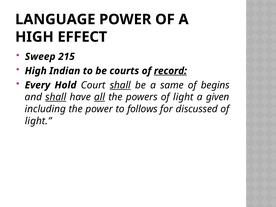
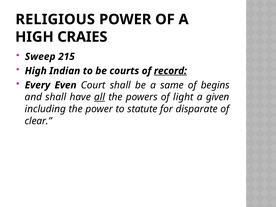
LANGUAGE: LANGUAGE -> RELIGIOUS
EFFECT: EFFECT -> CRAIES
Hold: Hold -> Even
shall at (120, 85) underline: present -> none
shall at (56, 97) underline: present -> none
follows: follows -> statute
discussed: discussed -> disparate
light at (38, 121): light -> clear
